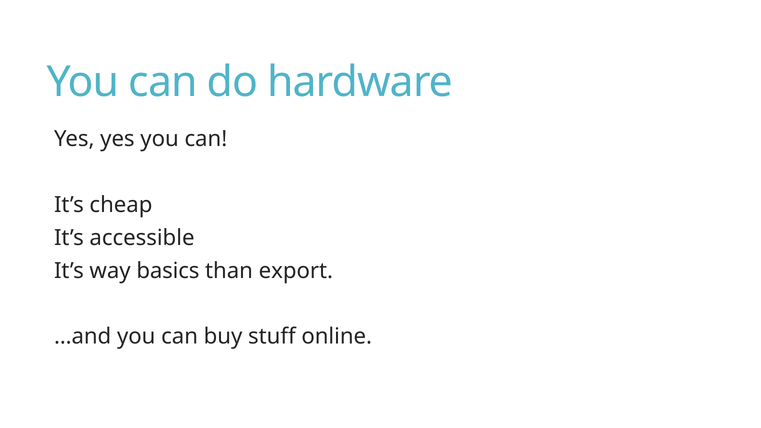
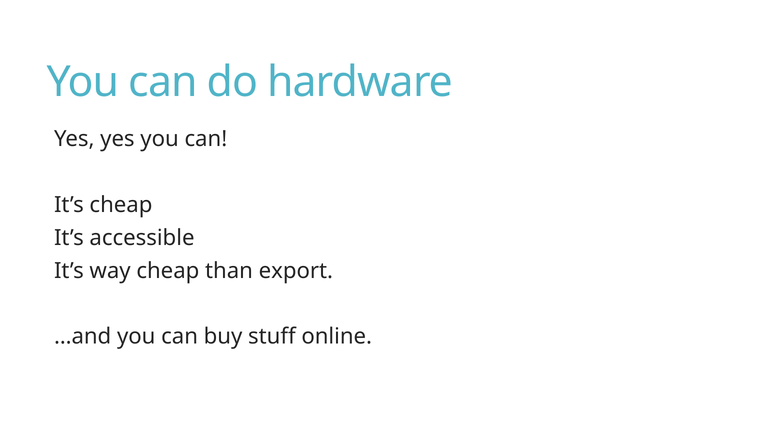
way basics: basics -> cheap
